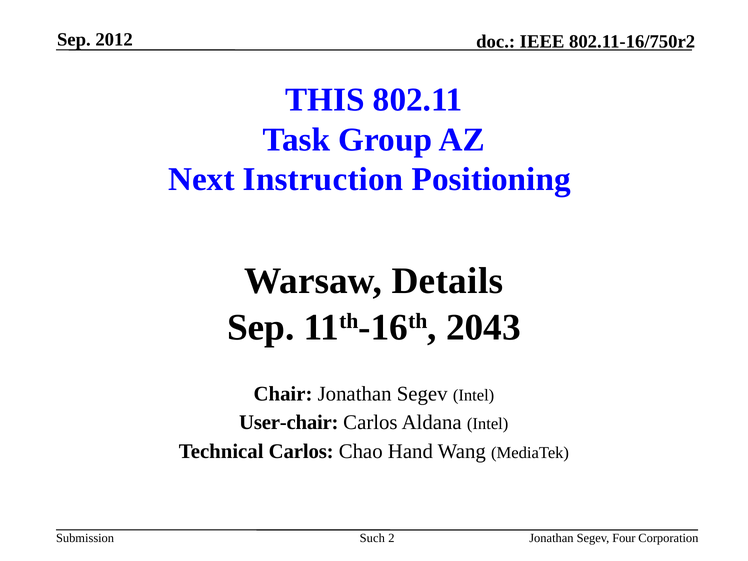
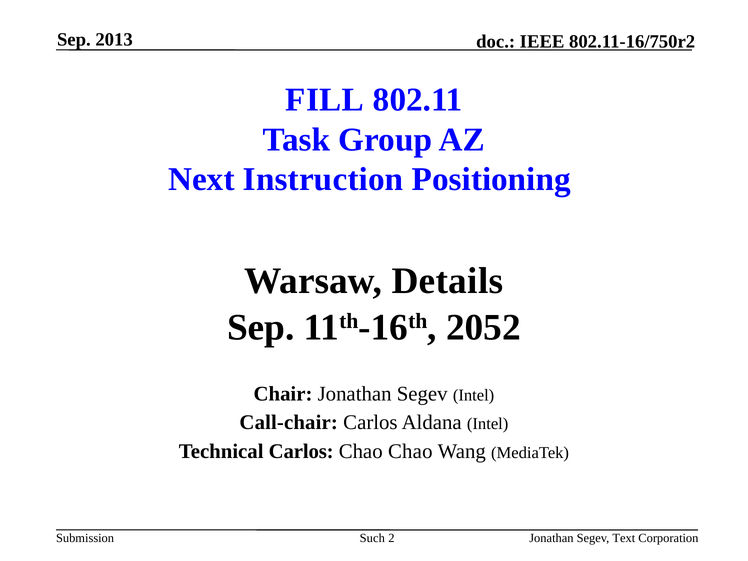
2012: 2012 -> 2013
THIS: THIS -> FILL
2043: 2043 -> 2052
User-chair: User-chair -> Call-chair
Chao Hand: Hand -> Chao
Four: Four -> Text
